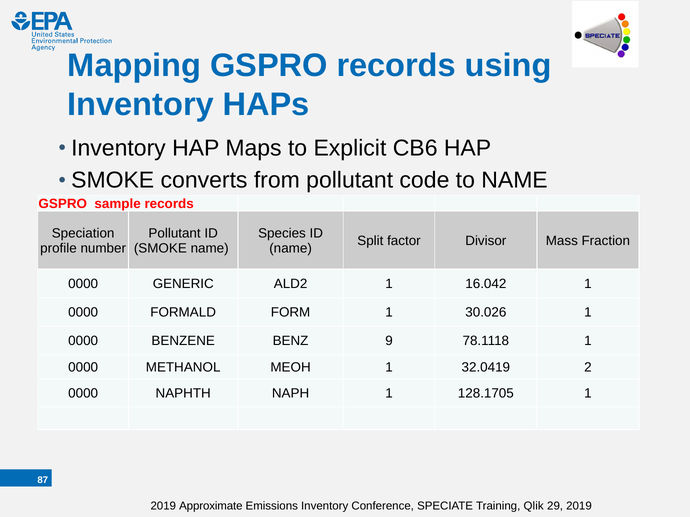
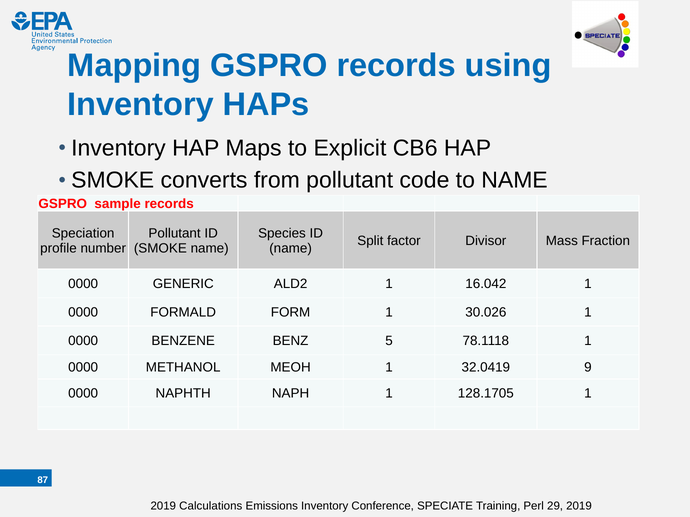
9: 9 -> 5
2: 2 -> 9
Approximate: Approximate -> Calculations
Qlik: Qlik -> Perl
